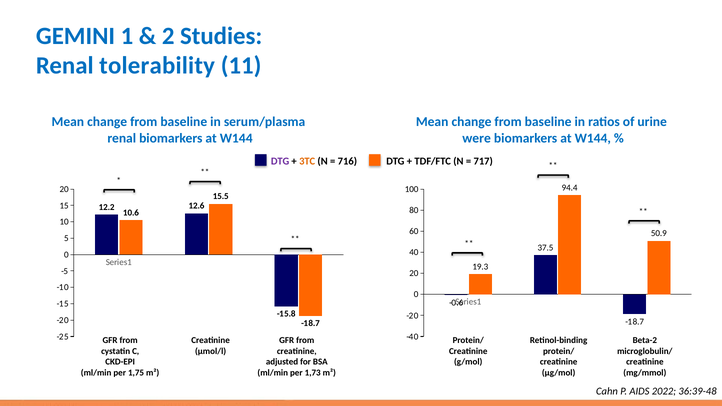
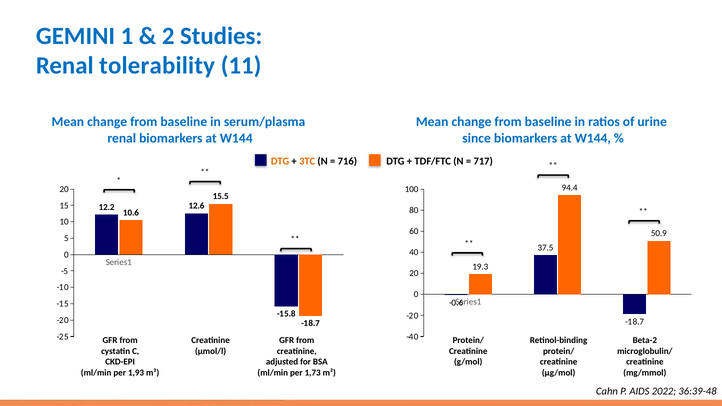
were: were -> since
DTG at (280, 161) colour: purple -> orange
1,75: 1,75 -> 1,93
